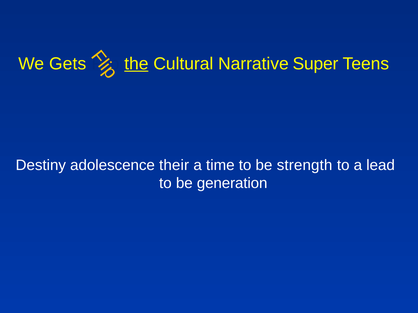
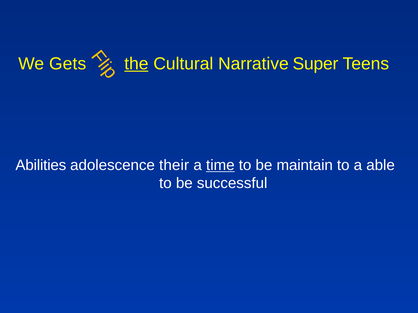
Destiny: Destiny -> Abilities
time underline: none -> present
strength: strength -> maintain
lead: lead -> able
generation: generation -> successful
